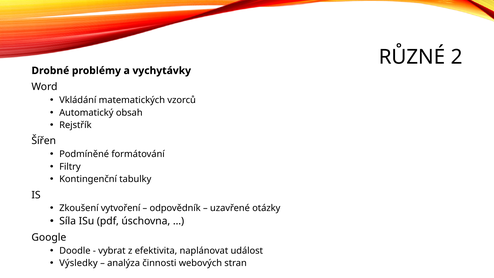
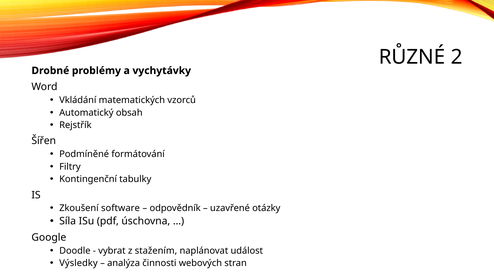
vytvoření: vytvoření -> software
efektivita: efektivita -> stažením
